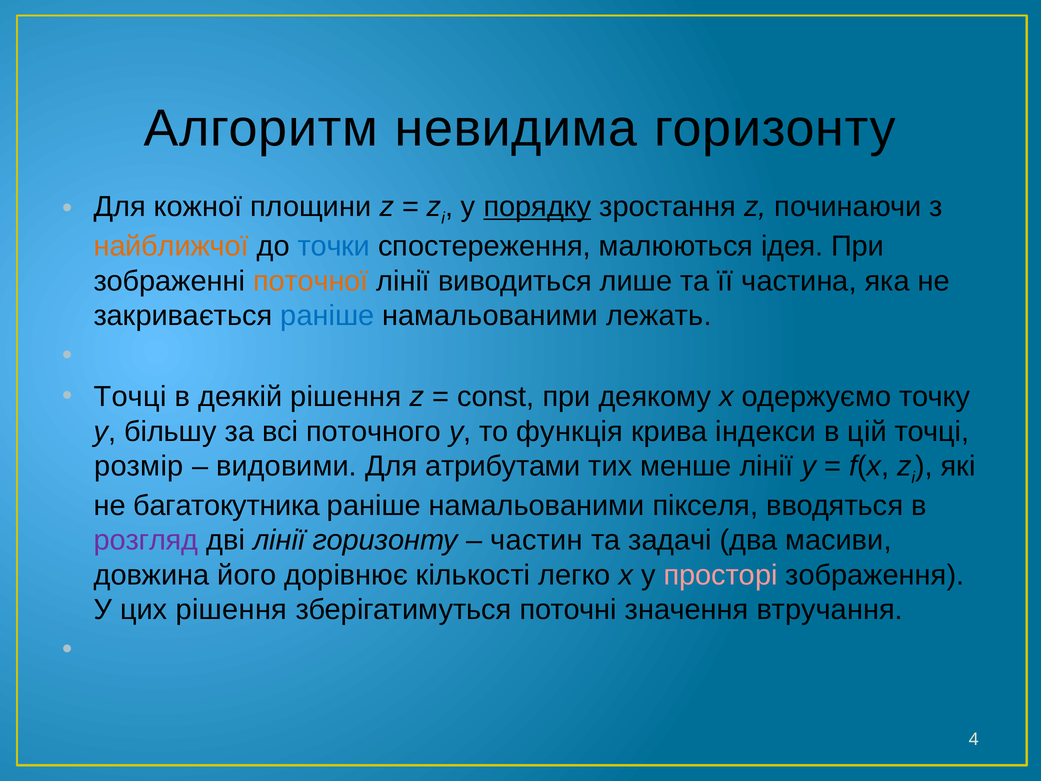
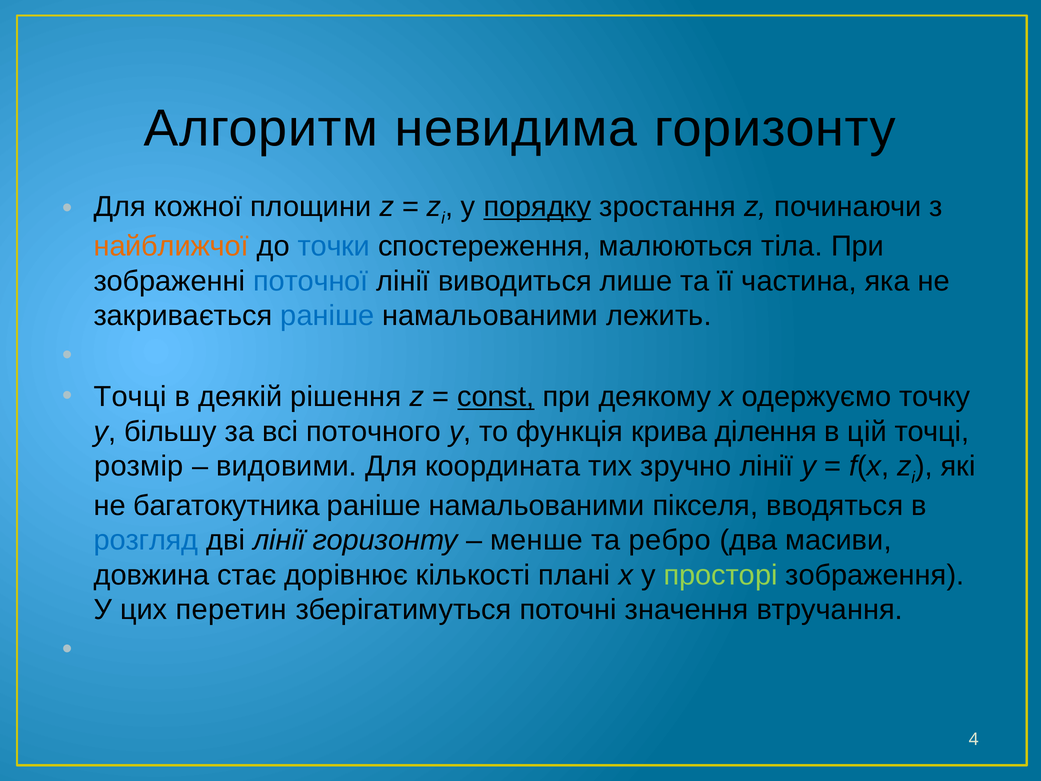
ідея: ідея -> тіла
поточної colour: orange -> blue
лежать: лежать -> лежить
const underline: none -> present
індекси: індекси -> ділення
атрибутами: атрибутами -> координата
менше: менше -> зручно
розгляд colour: purple -> blue
частин: частин -> менше
задачі: задачі -> ребро
його: його -> стає
легко: легко -> плані
просторі colour: pink -> light green
цих рішення: рішення -> перетин
